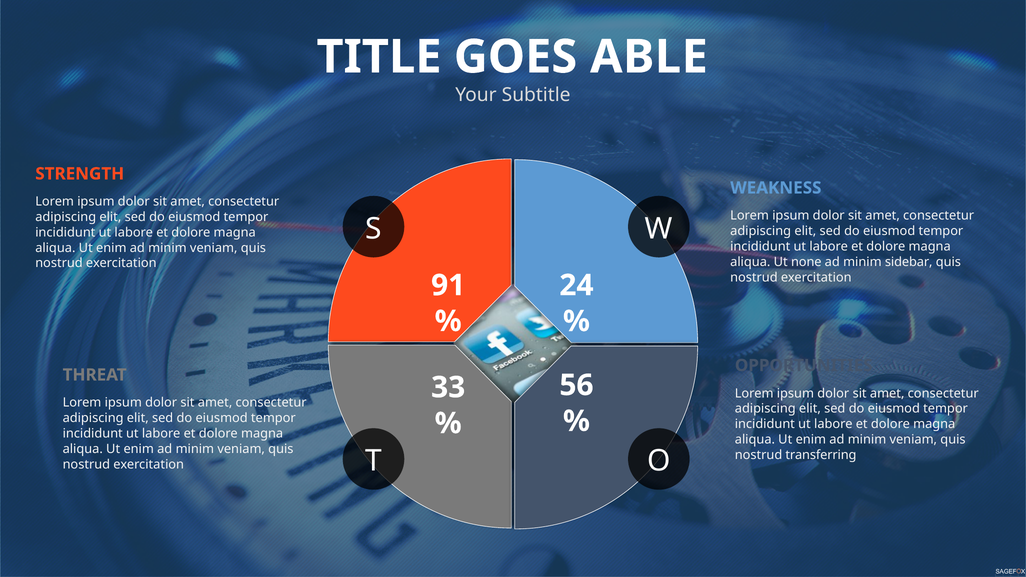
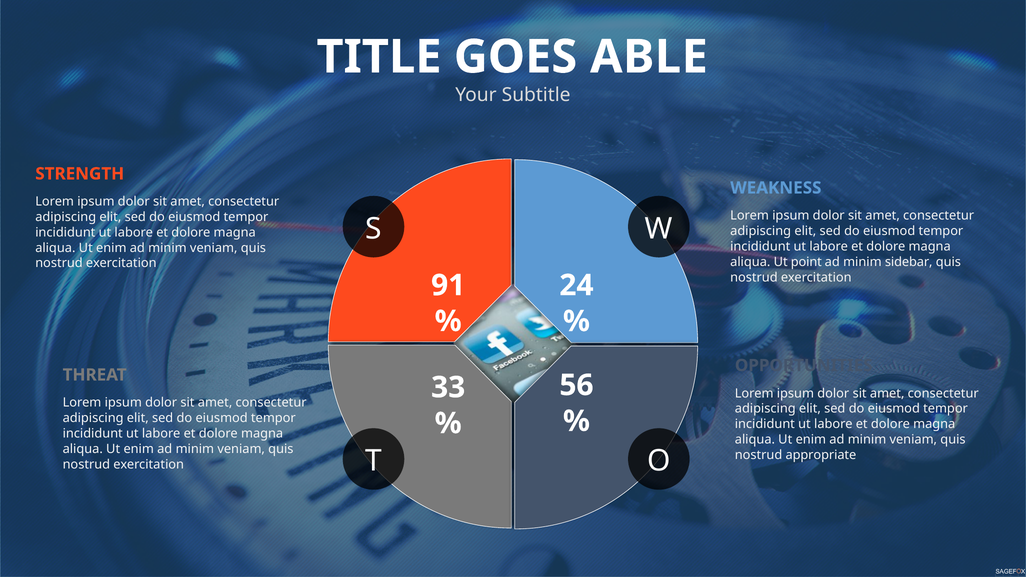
none: none -> point
transferring: transferring -> appropriate
